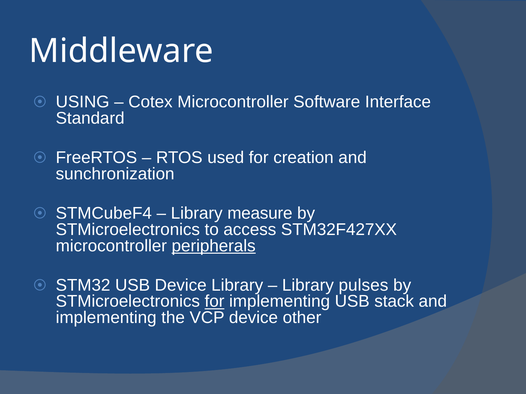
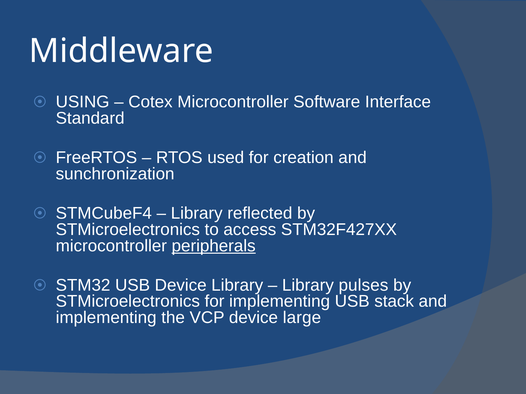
measure: measure -> reflected
for at (215, 302) underline: present -> none
other: other -> large
